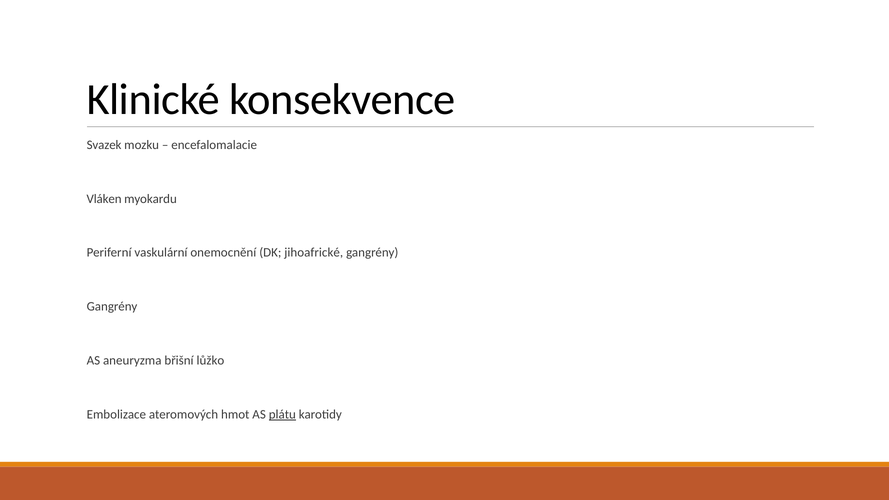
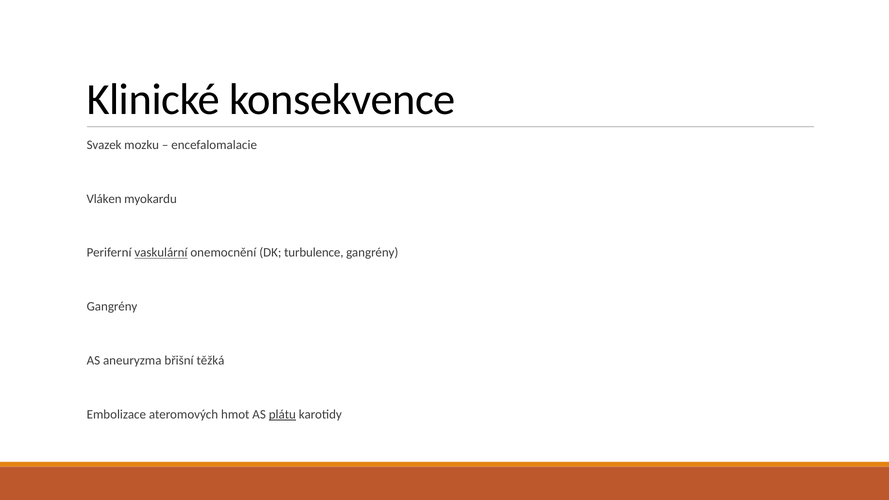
vaskulární underline: none -> present
jihoafrické: jihoafrické -> turbulence
lůžko: lůžko -> těžká
